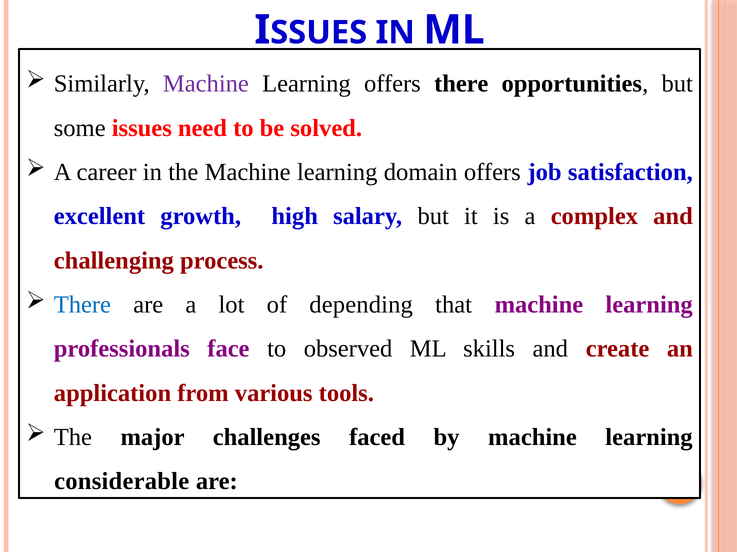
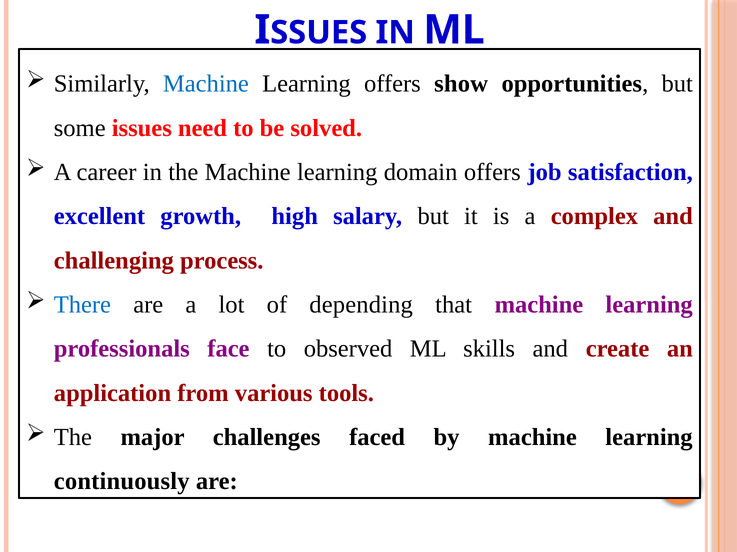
Machine at (206, 84) colour: purple -> blue
offers there: there -> show
considerable: considerable -> continuously
